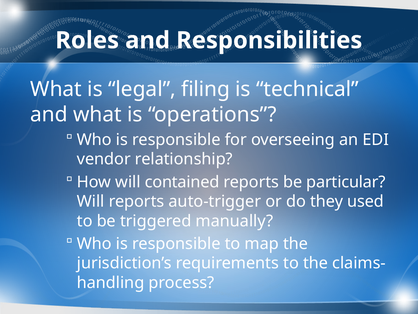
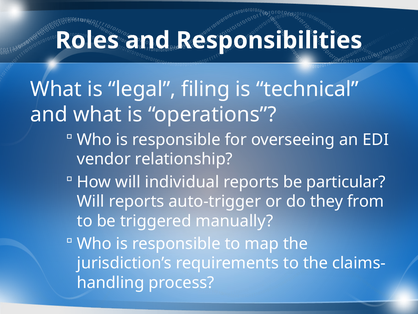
contained: contained -> individual
used: used -> from
